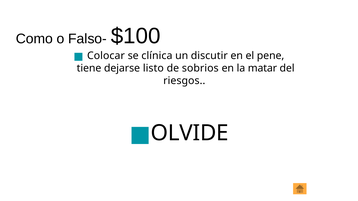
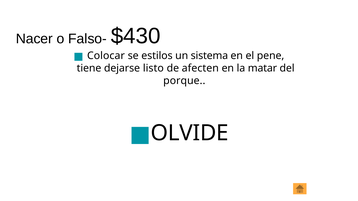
Como: Como -> Nacer
$100: $100 -> $430
clínica: clínica -> estilos
discutir: discutir -> sistema
sobrios: sobrios -> afecten
riesgos: riesgos -> porque
